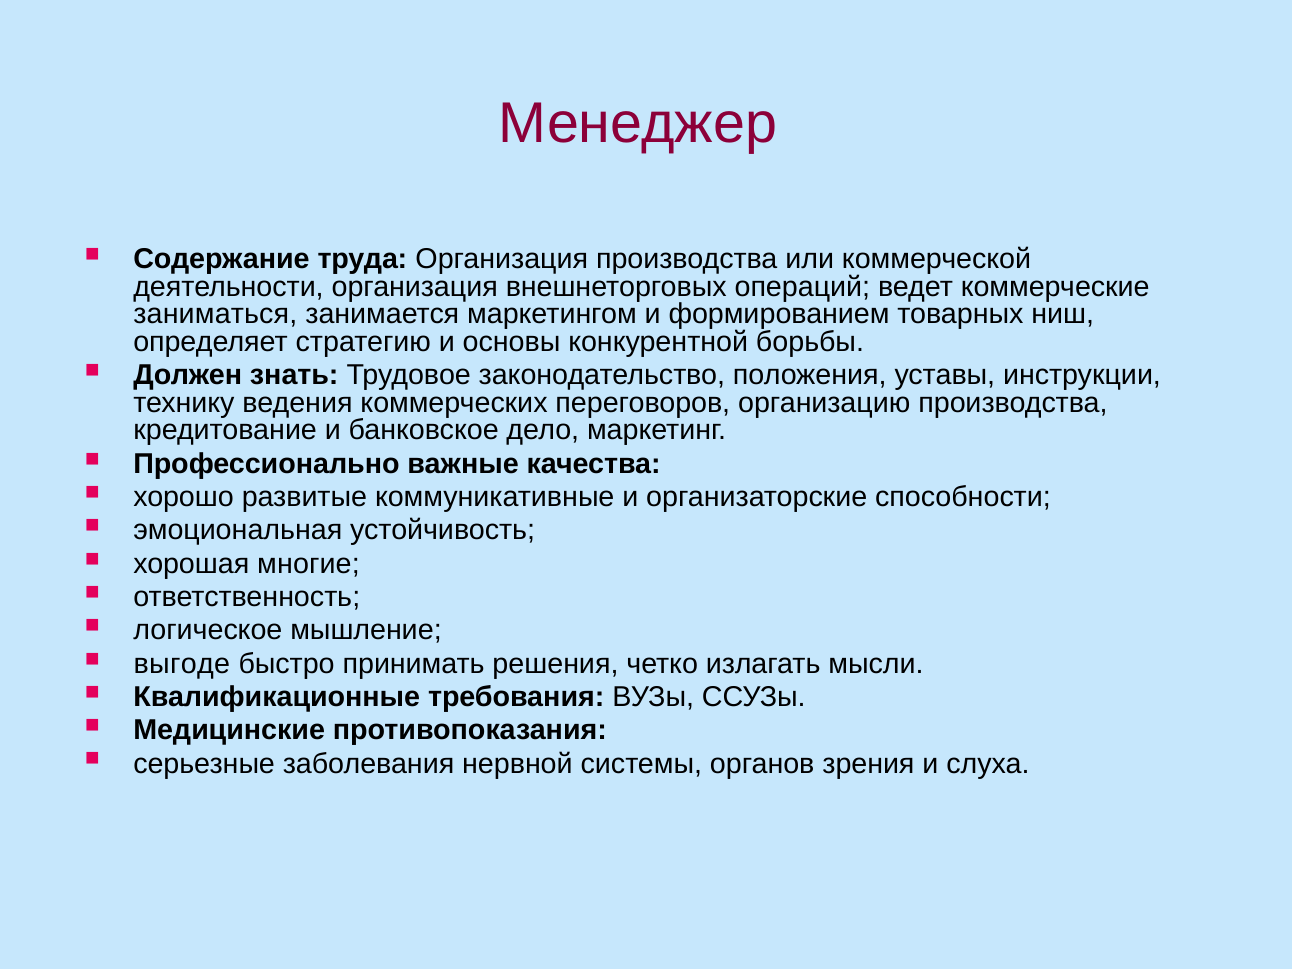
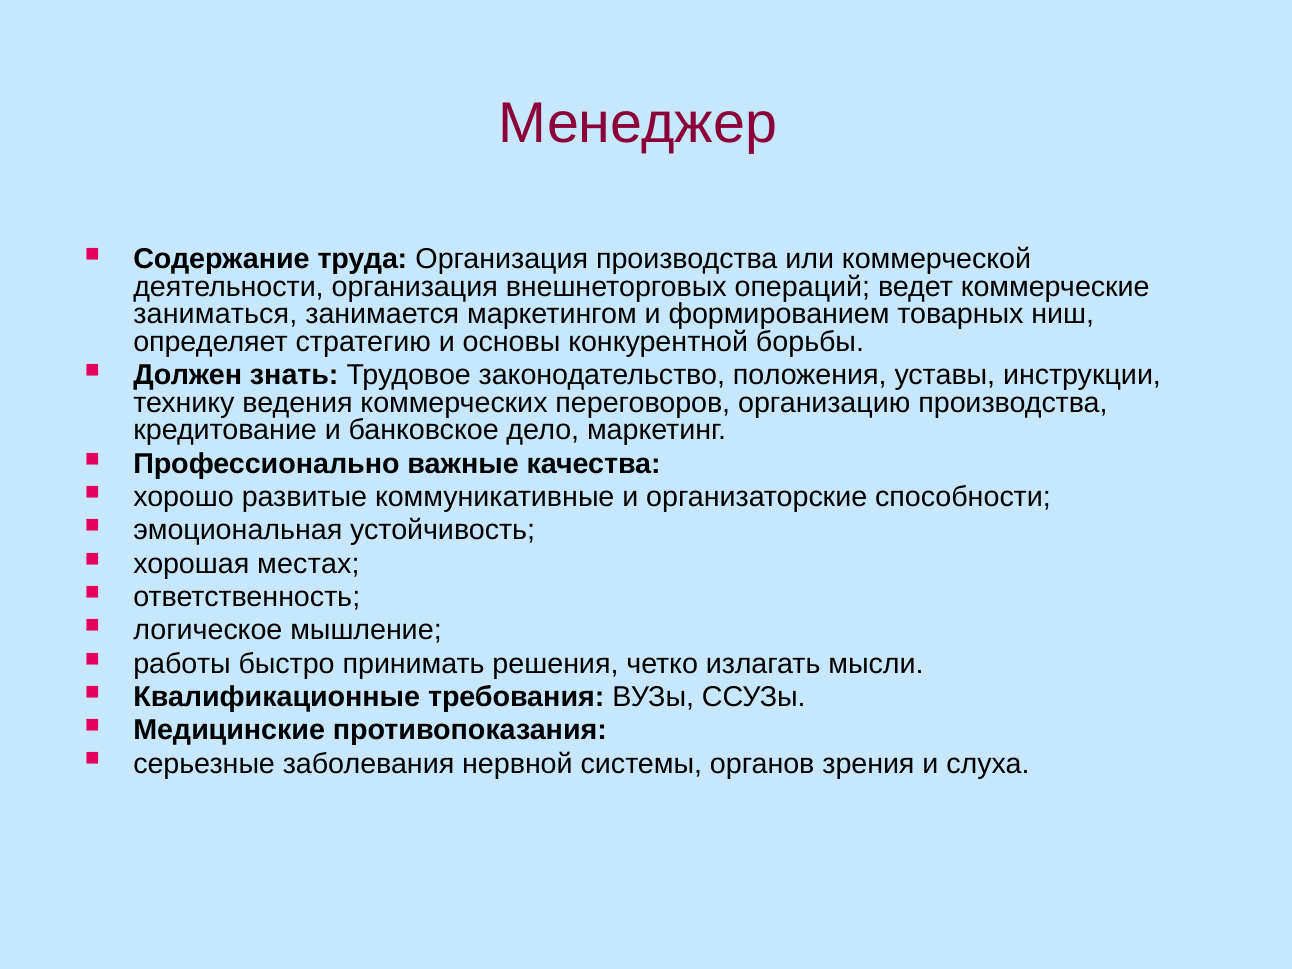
многие: многие -> местах
выгоде: выгоде -> работы
